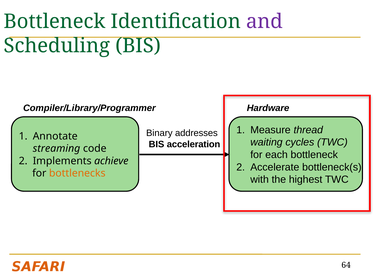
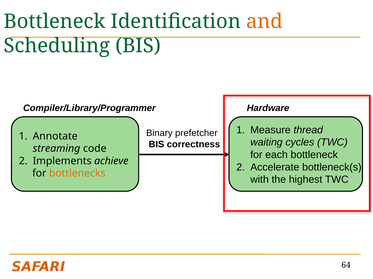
and colour: purple -> orange
addresses: addresses -> prefetcher
acceleration: acceleration -> correctness
